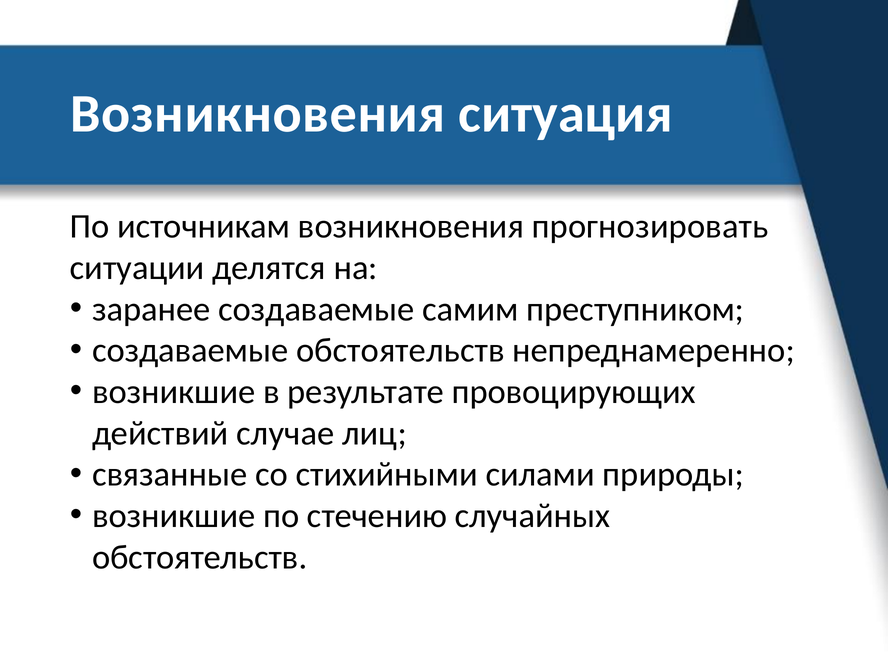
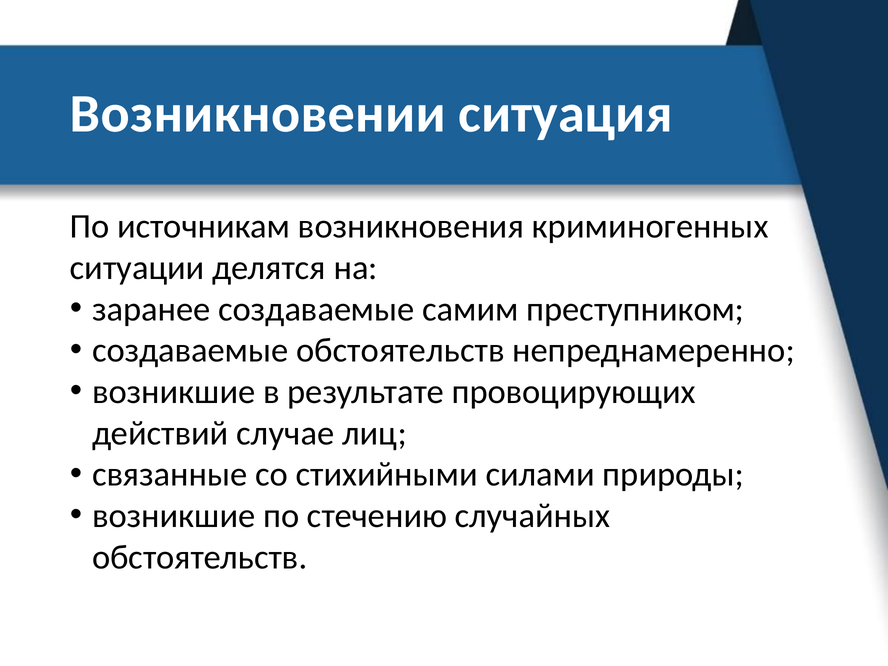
Возникновения at (258, 114): Возникновения -> Возникновении
прогнозировать: прогнозировать -> криминогенных
